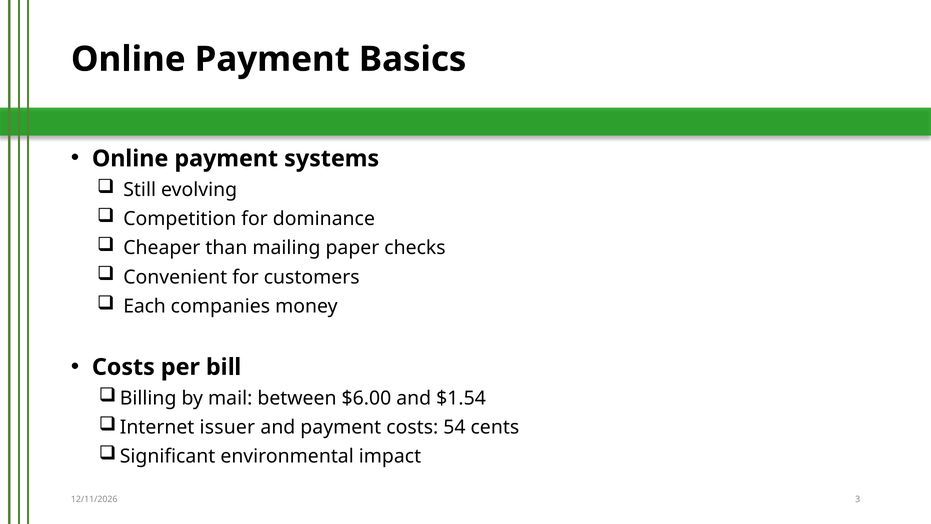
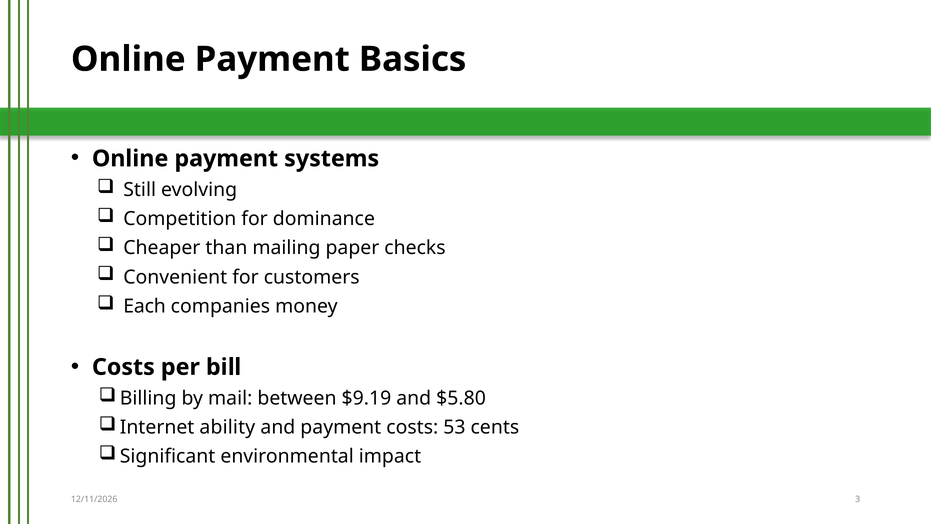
$6.00: $6.00 -> $9.19
$1.54: $1.54 -> $5.80
issuer: issuer -> ability
54: 54 -> 53
